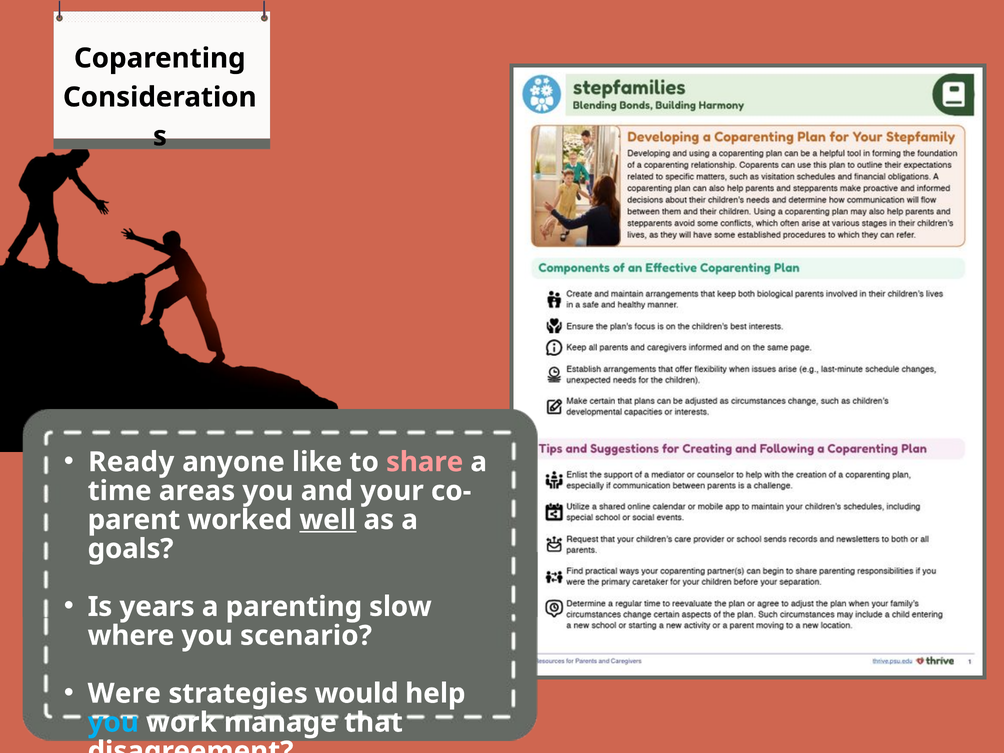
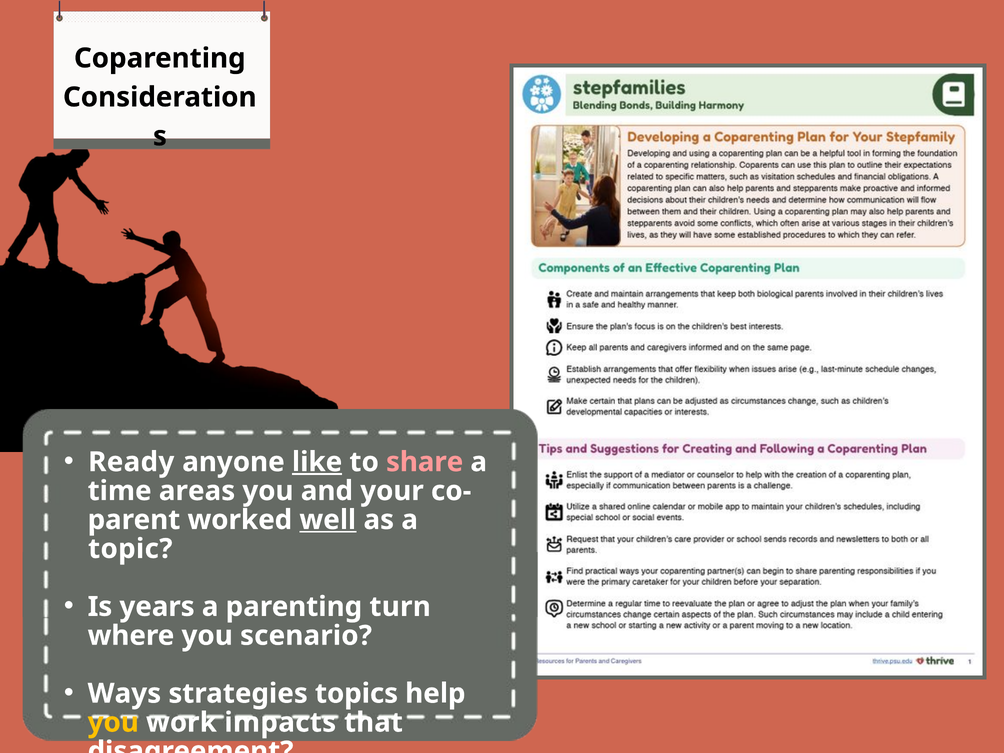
like underline: none -> present
goals: goals -> topic
slow: slow -> turn
Were: Were -> Ways
would: would -> topics
you at (113, 722) colour: light blue -> yellow
manage: manage -> impacts
